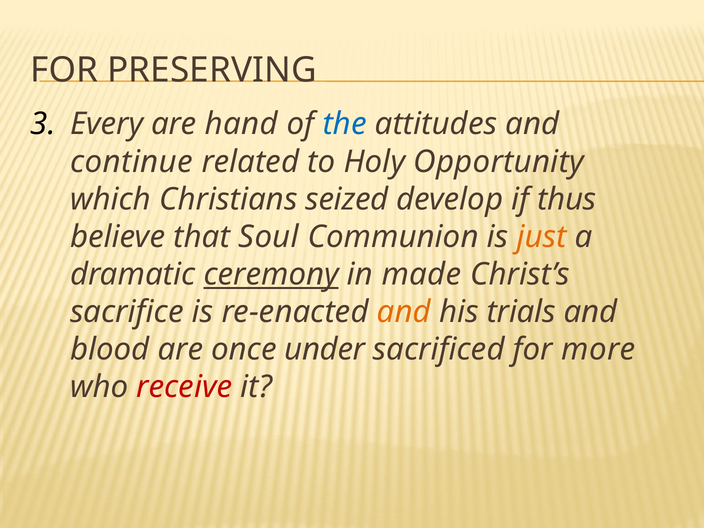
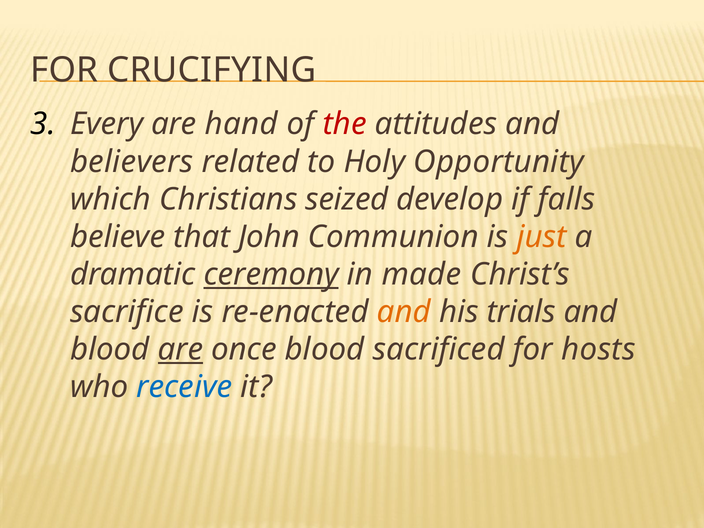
PRESERVING: PRESERVING -> CRUCIFYING
the colour: blue -> red
continue: continue -> believers
thus: thus -> falls
Soul: Soul -> John
are at (180, 349) underline: none -> present
once under: under -> blood
more: more -> hosts
receive colour: red -> blue
